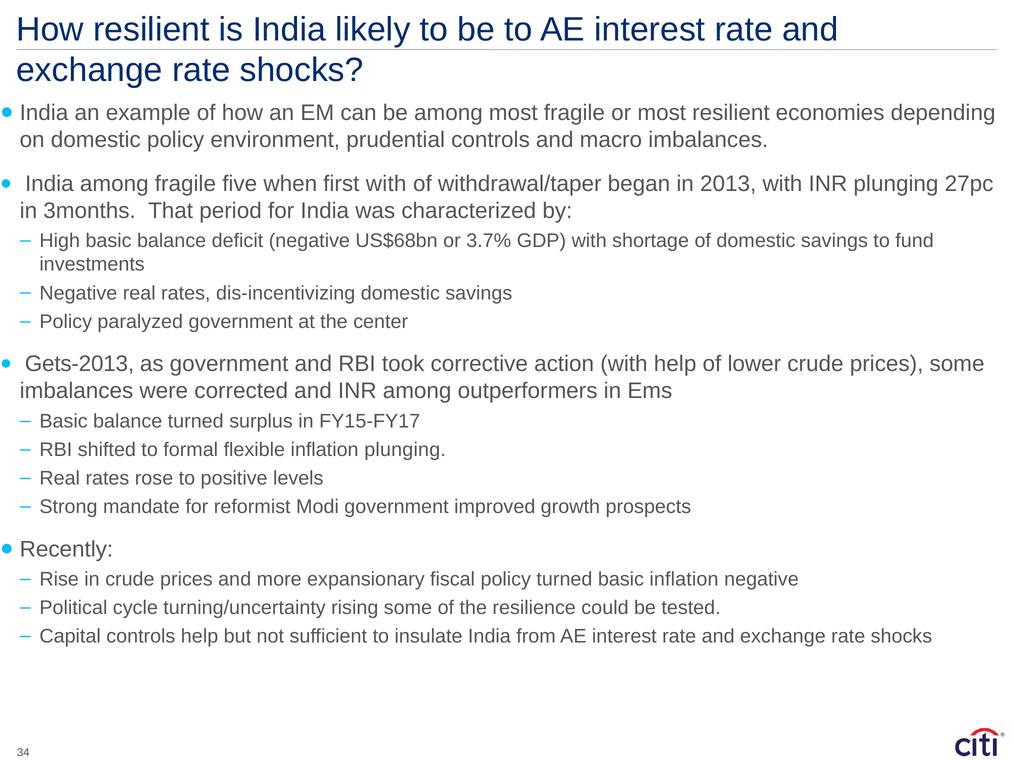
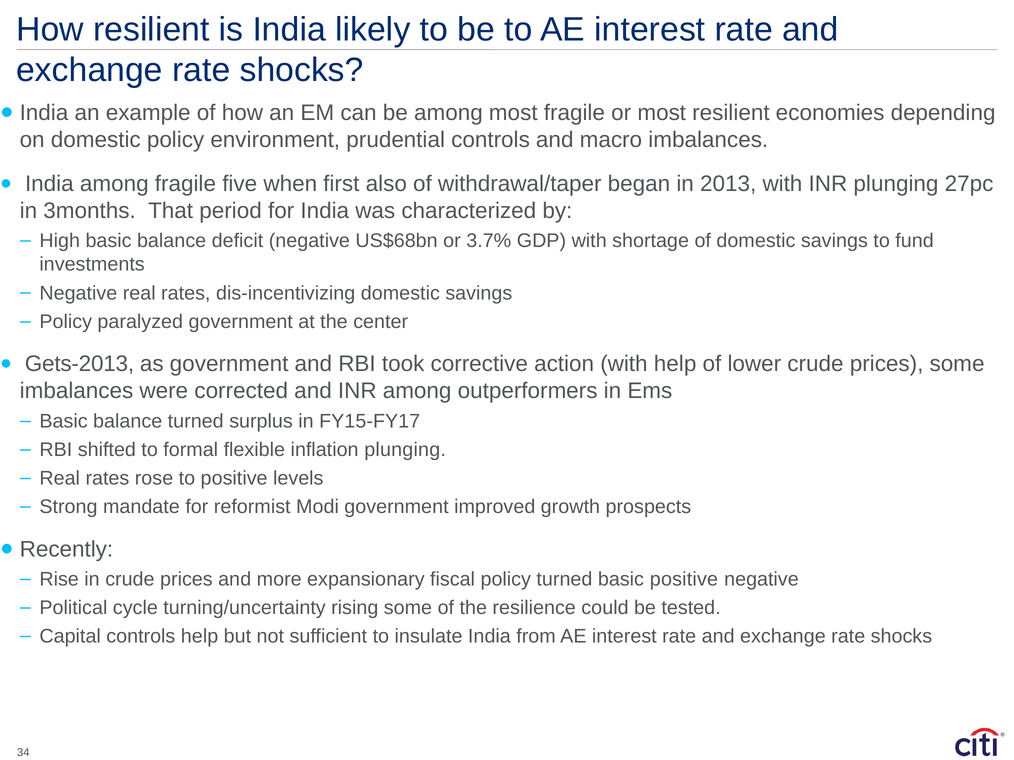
first with: with -> also
basic inflation: inflation -> positive
